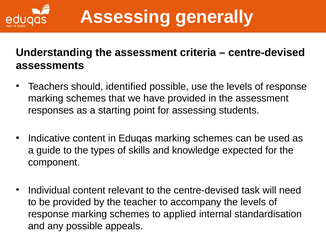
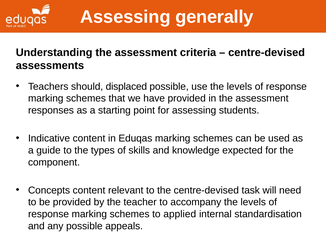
identified: identified -> displaced
Individual: Individual -> Concepts
